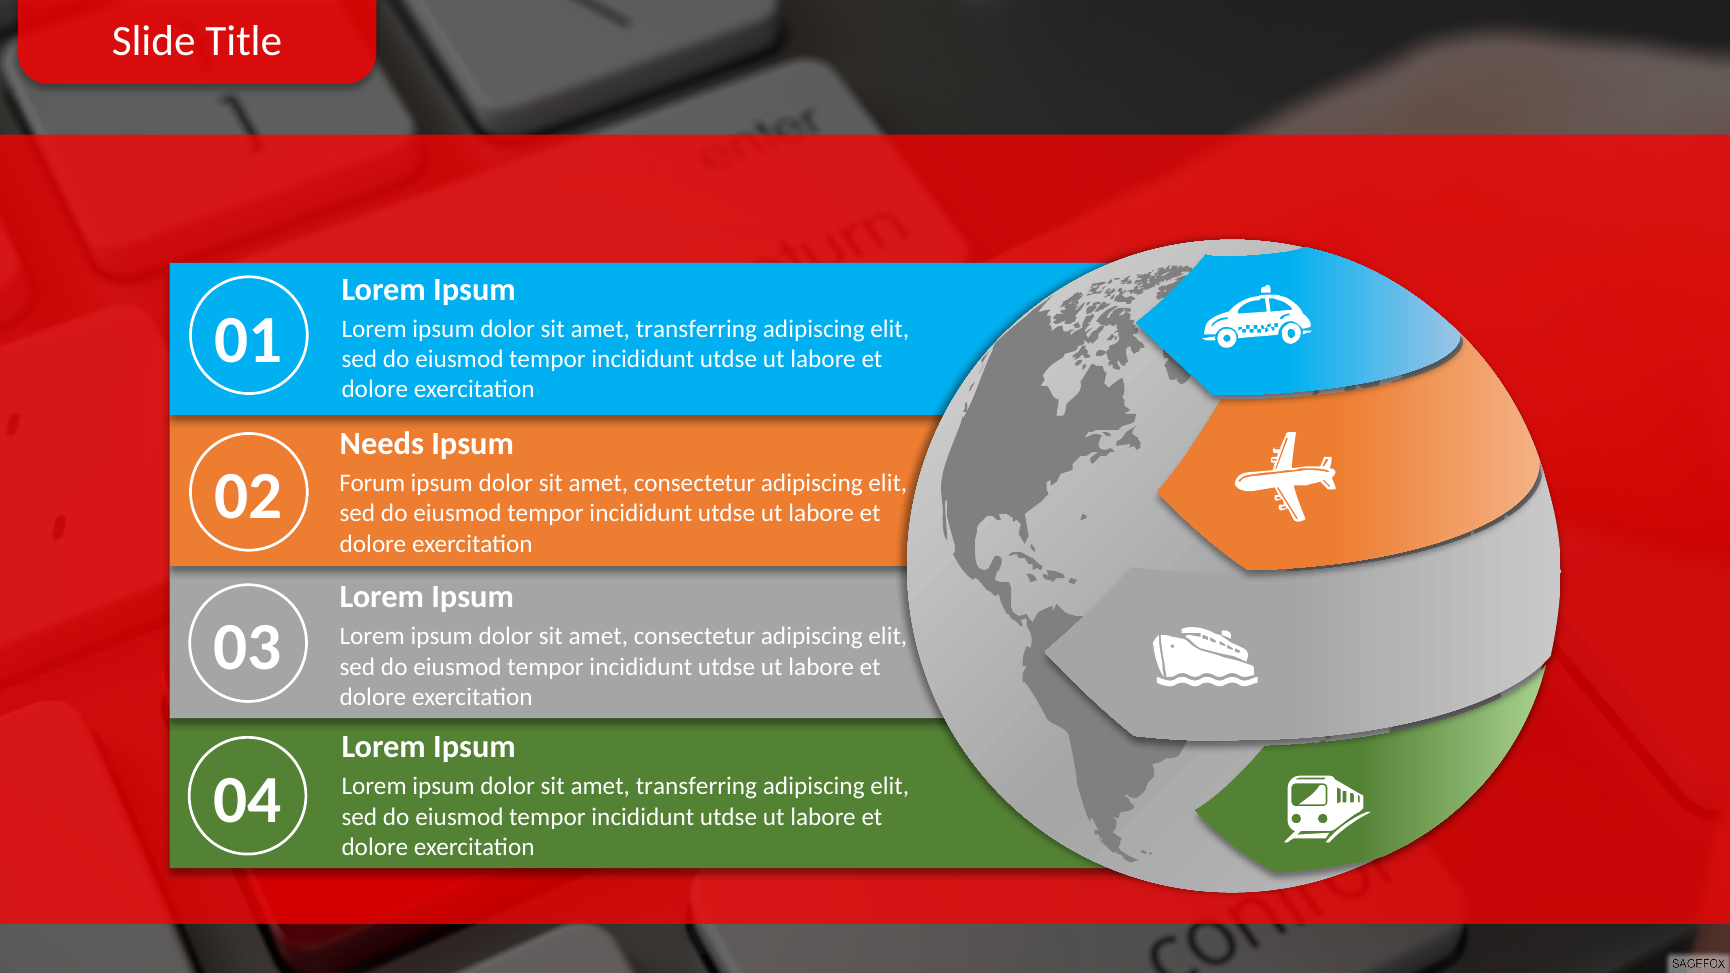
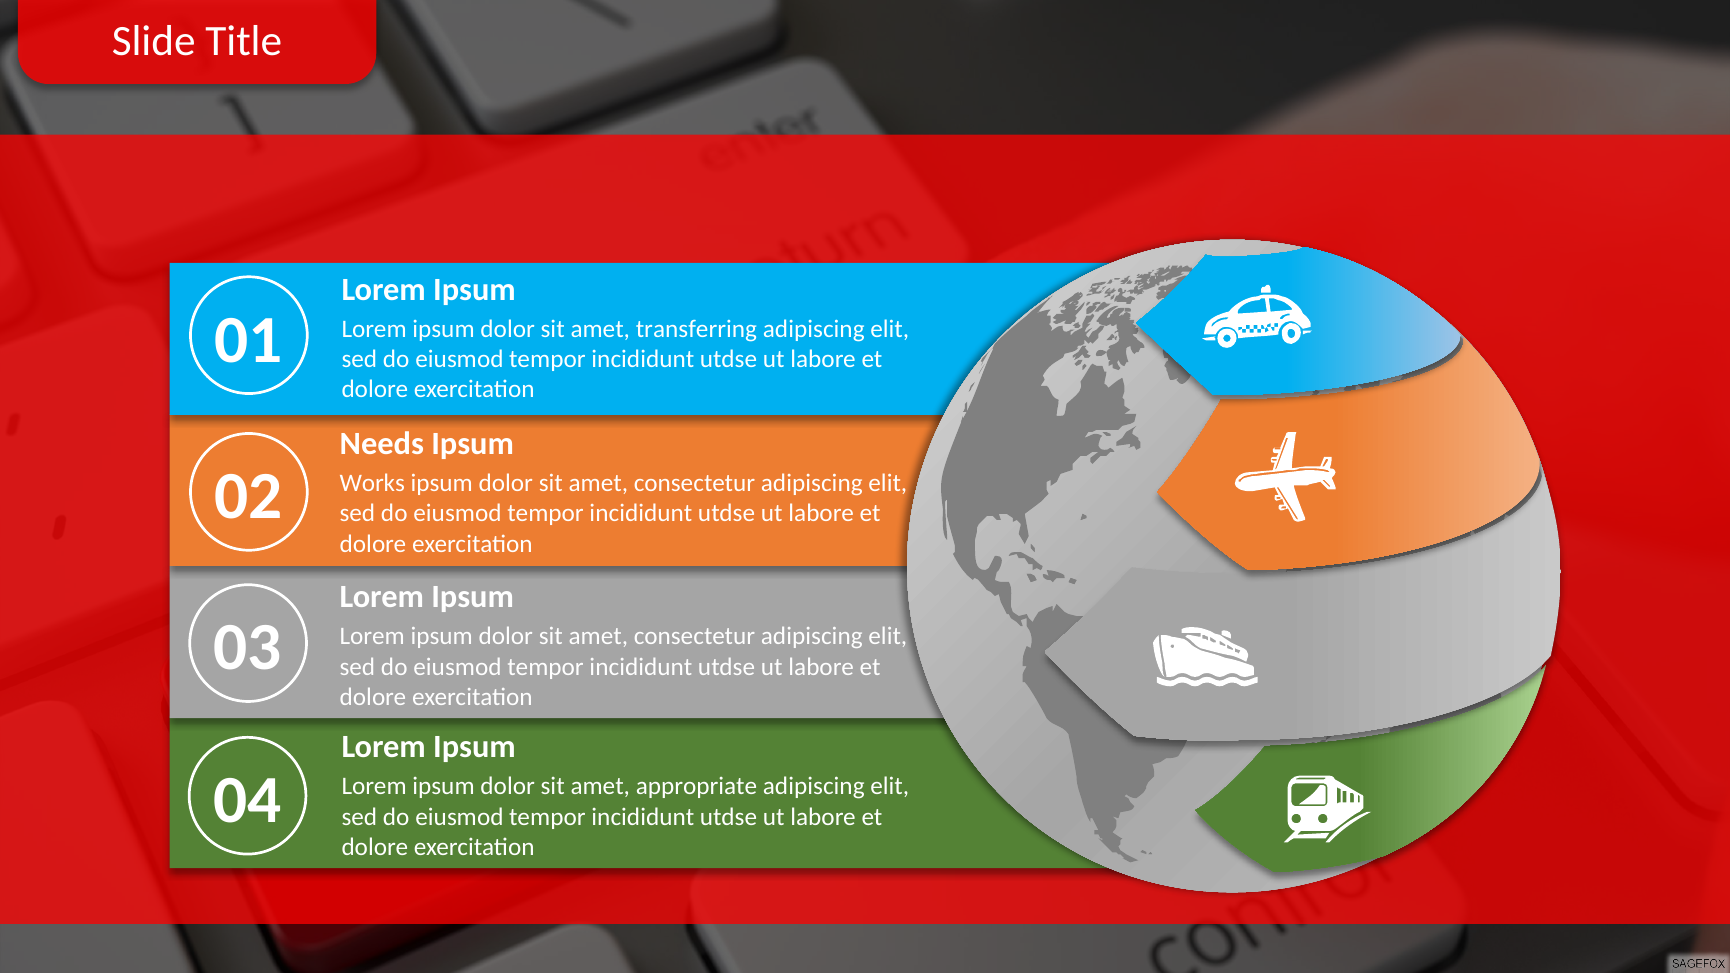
Forum: Forum -> Works
transferring at (696, 787): transferring -> appropriate
